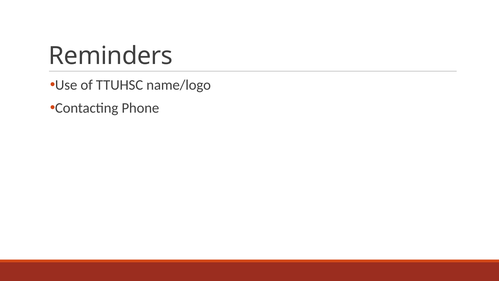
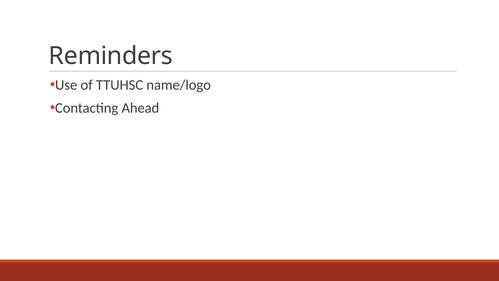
Phone: Phone -> Ahead
